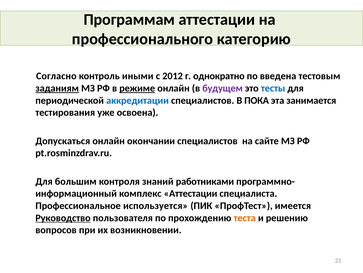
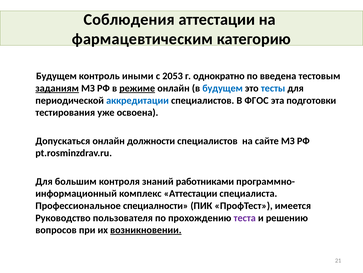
Программам: Программам -> Соблюдения
профессионального: профессионального -> фармацевтическим
Согласно at (56, 76): Согласно -> Будущем
2012: 2012 -> 2053
будущем at (223, 88) colour: purple -> blue
ПОКА: ПОКА -> ФГОС
занимается: занимается -> подготовки
окончании: окончании -> должности
используется: используется -> специалности
Руководство underline: present -> none
теста colour: orange -> purple
возникновении underline: none -> present
